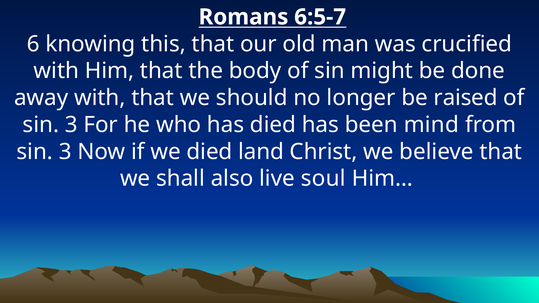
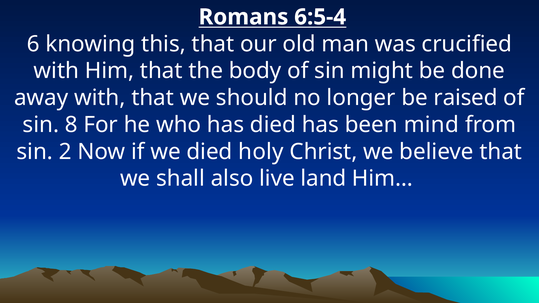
6:5-7: 6:5-7 -> 6:5-4
3 at (71, 125): 3 -> 8
3 at (65, 152): 3 -> 2
land: land -> holy
soul: soul -> land
